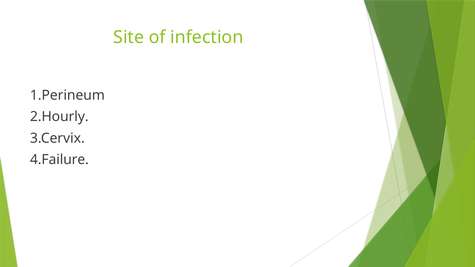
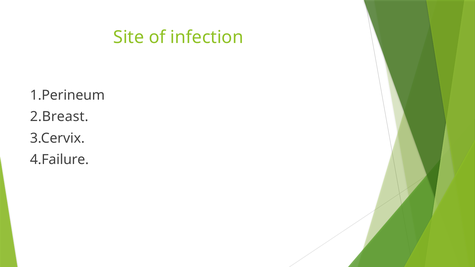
2.Hourly: 2.Hourly -> 2.Breast
